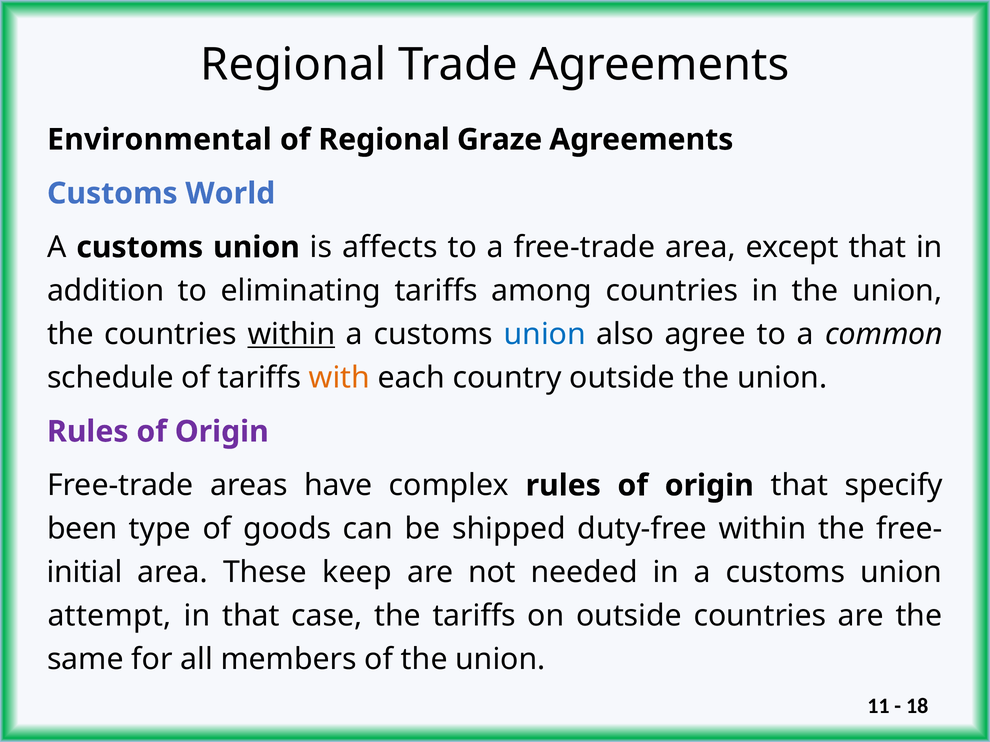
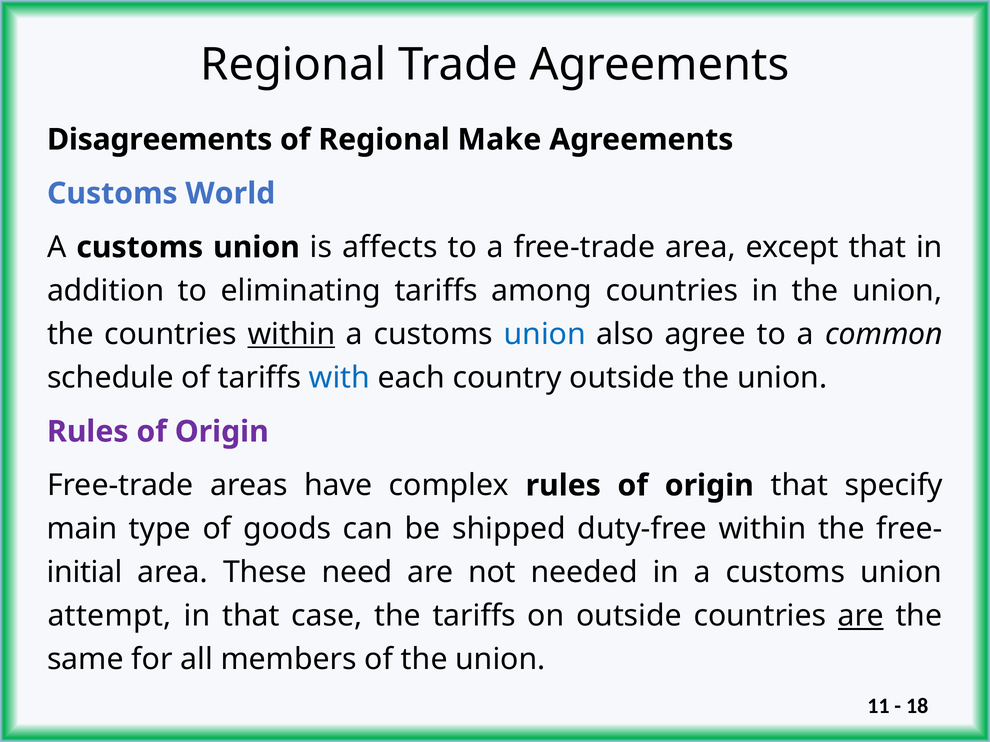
Environmental: Environmental -> Disagreements
Graze: Graze -> Make
with colour: orange -> blue
been: been -> main
keep: keep -> need
are at (861, 616) underline: none -> present
